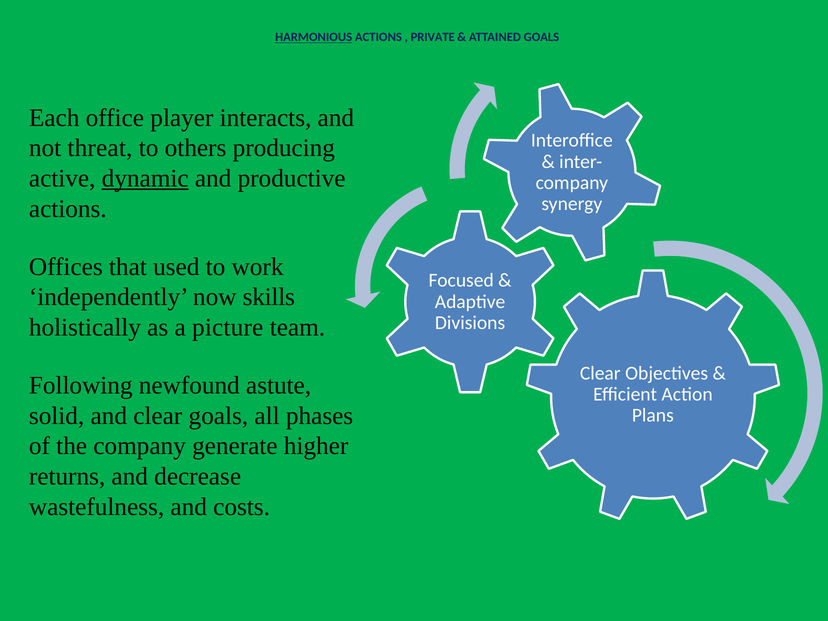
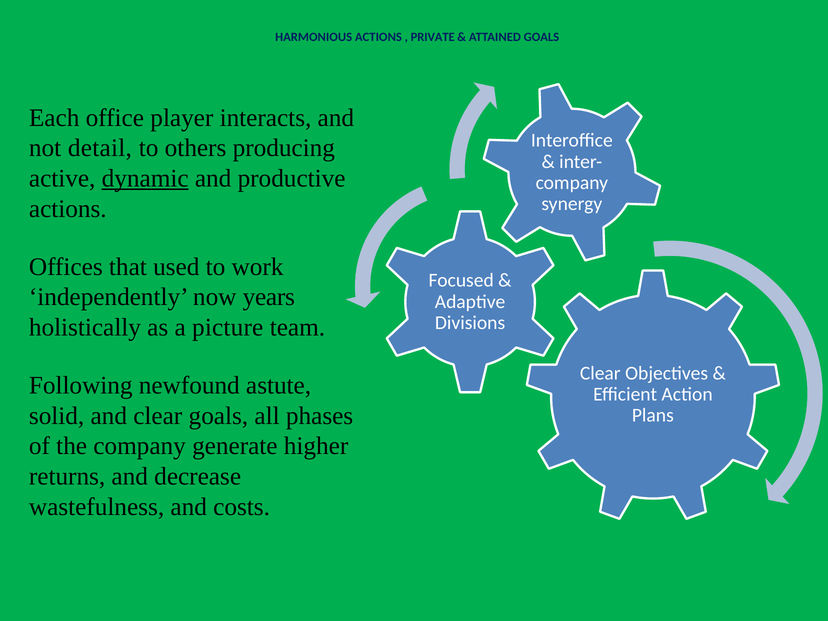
HARMONIOUS underline: present -> none
threat: threat -> detail
skills: skills -> years
